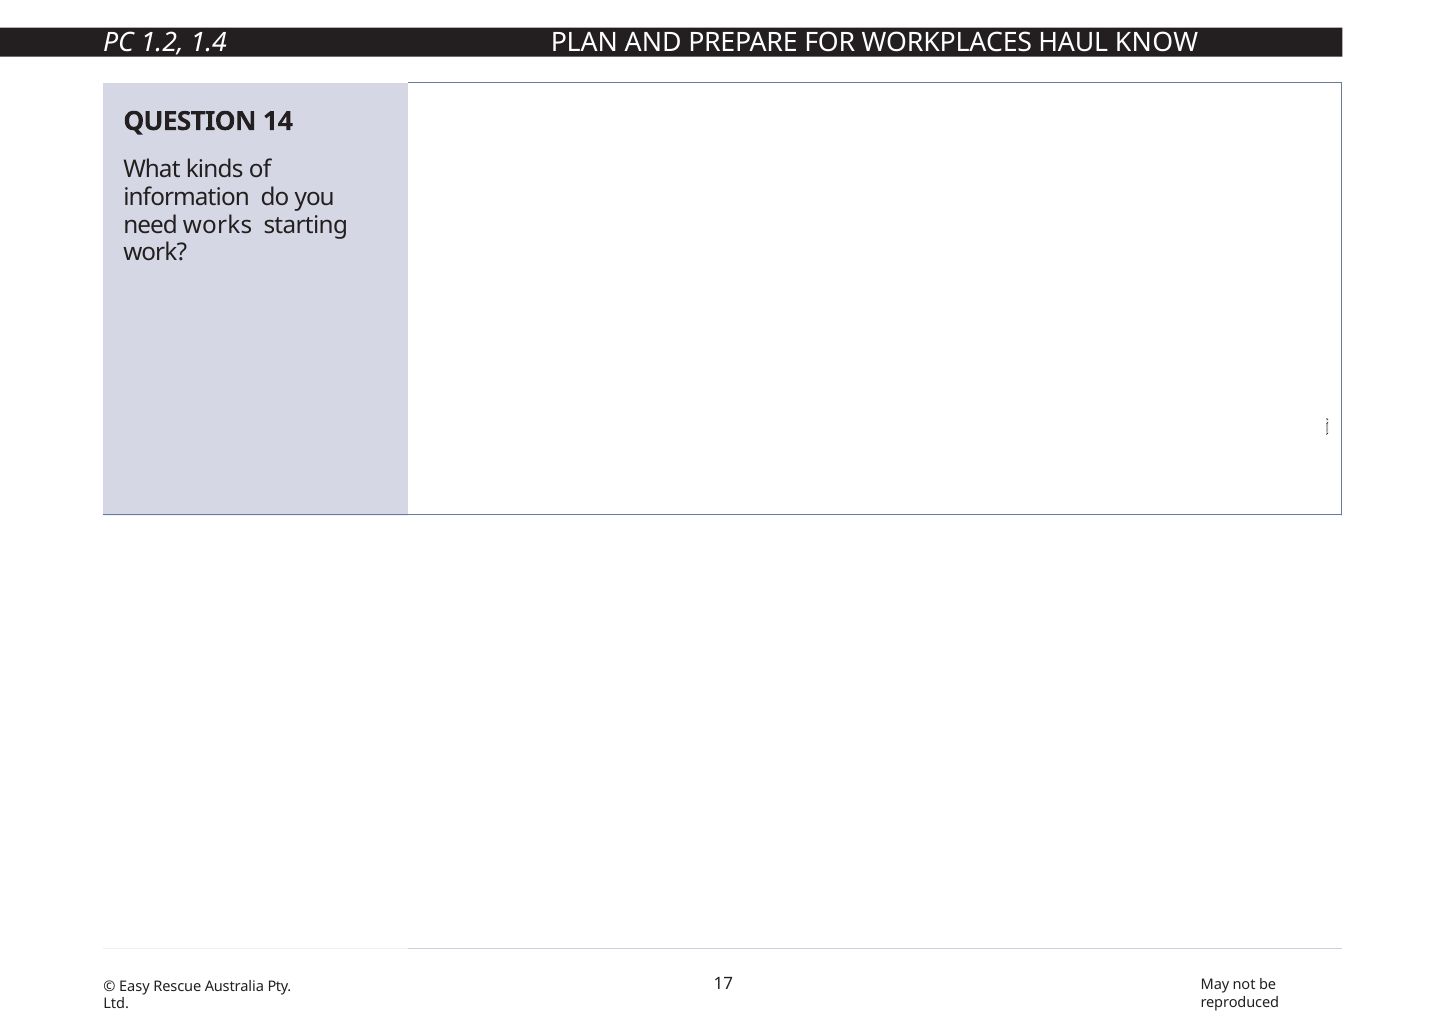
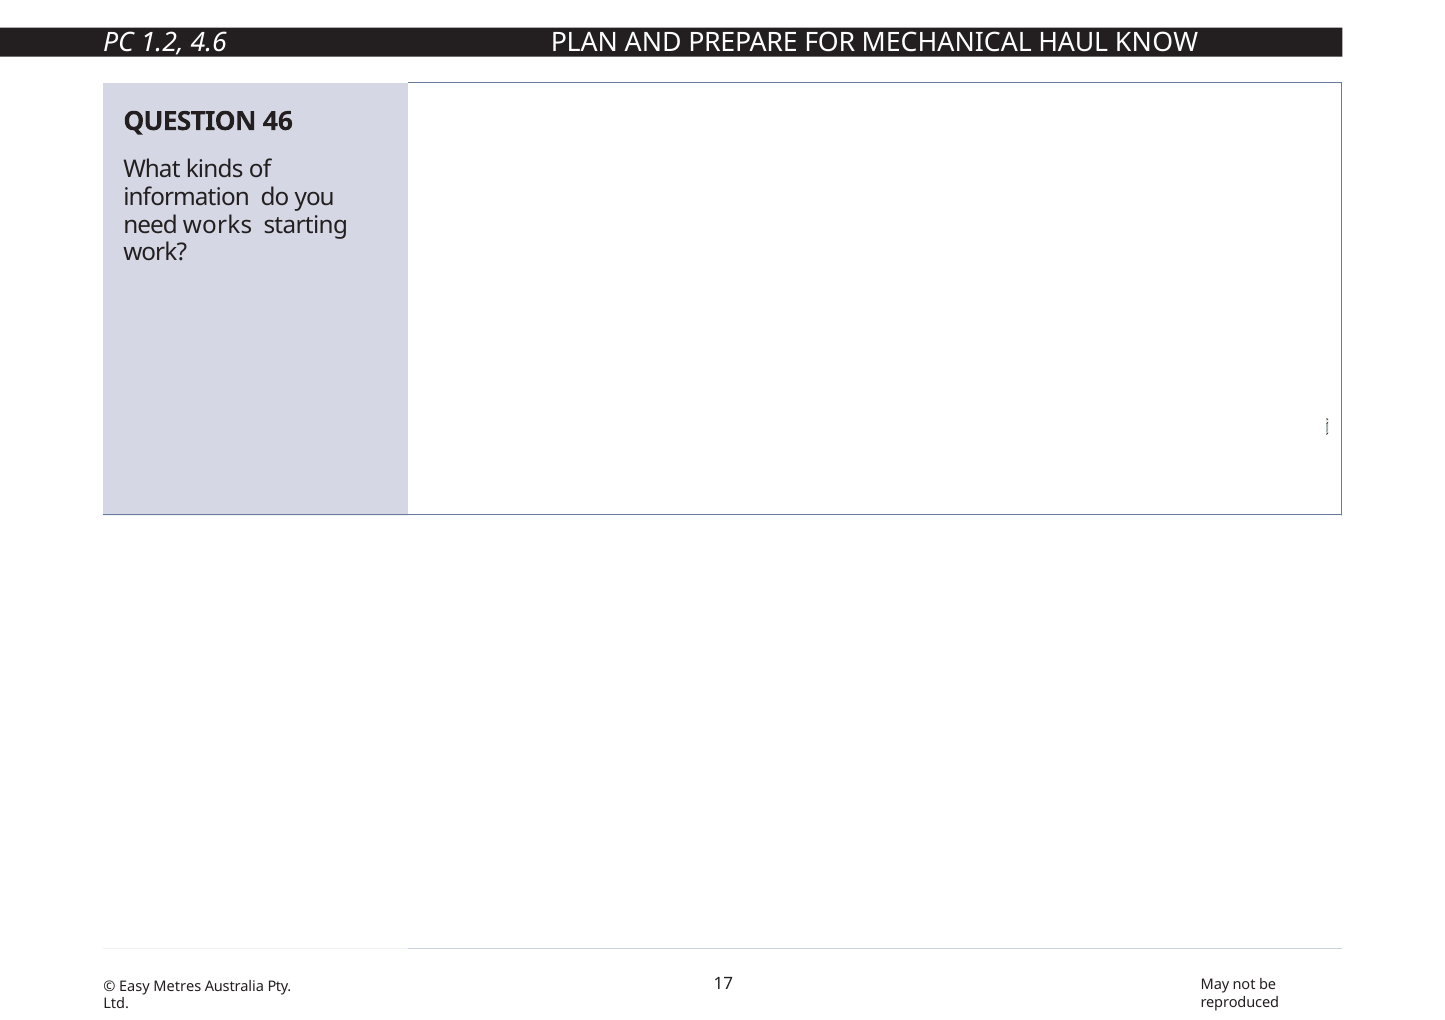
1.4: 1.4 -> 4.6
WORKPLACES: WORKPLACES -> MECHANICAL
14: 14 -> 46
Rescue: Rescue -> Metres
